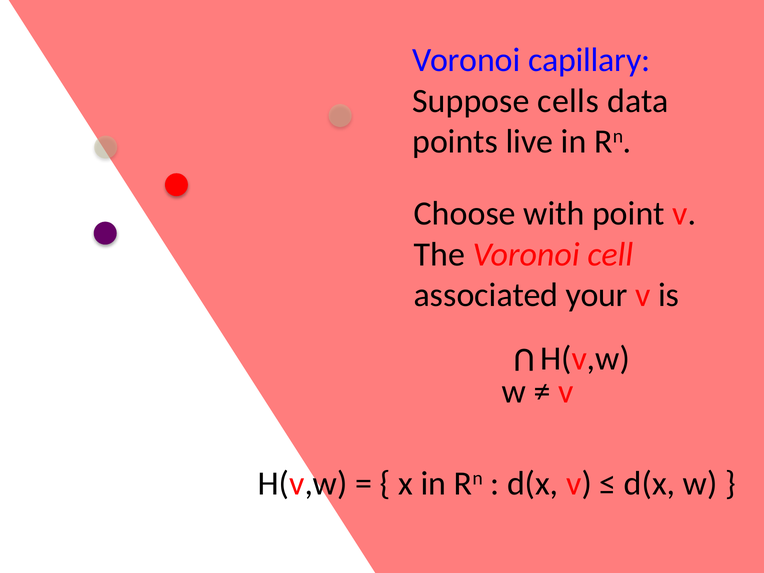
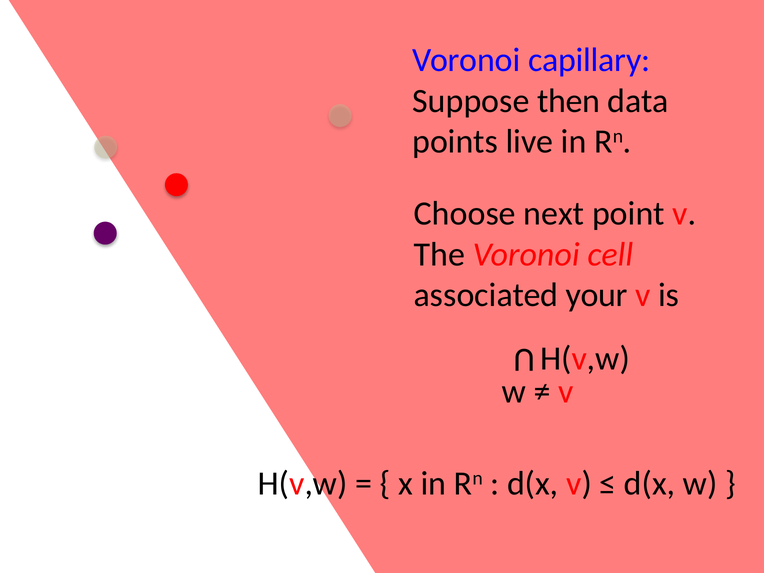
cells: cells -> then
with: with -> next
